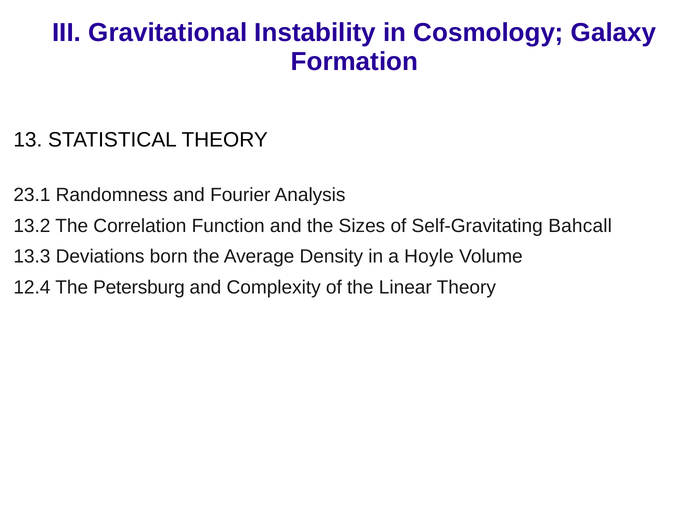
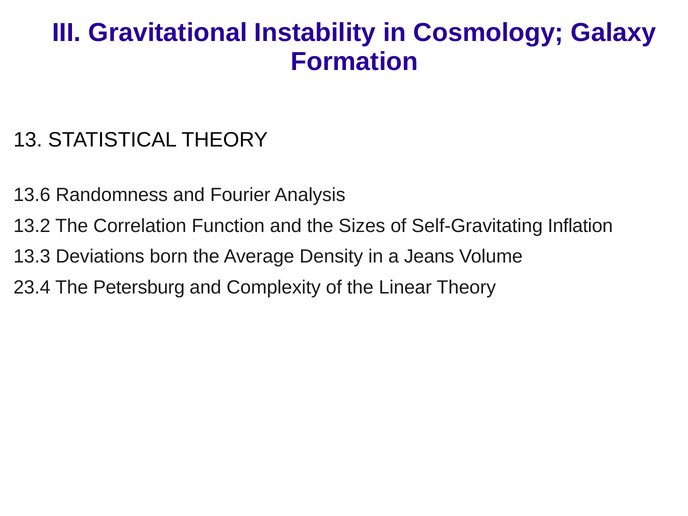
23.1: 23.1 -> 13.6
Bahcall: Bahcall -> Inflation
Hoyle: Hoyle -> Jeans
12.4: 12.4 -> 23.4
